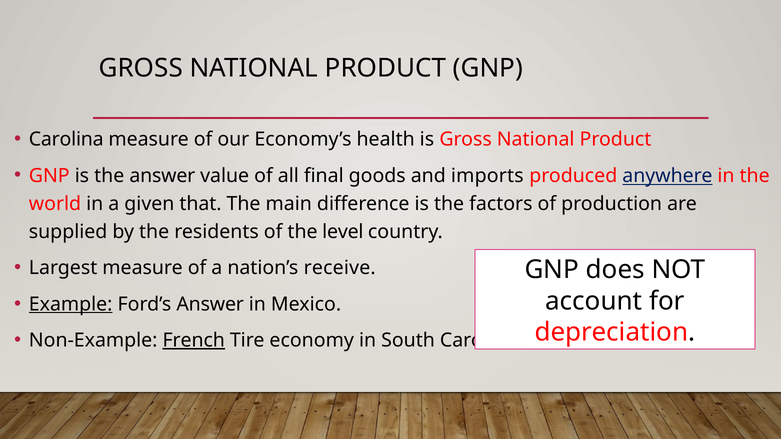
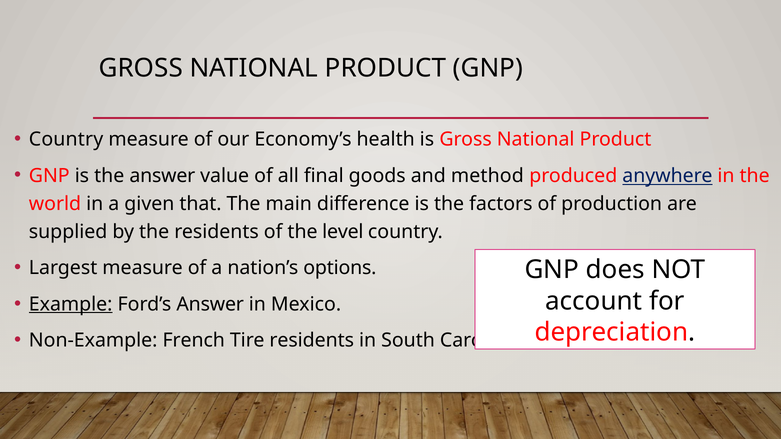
Carolina at (66, 139): Carolina -> Country
imports: imports -> method
receive: receive -> options
French underline: present -> none
Tire economy: economy -> residents
